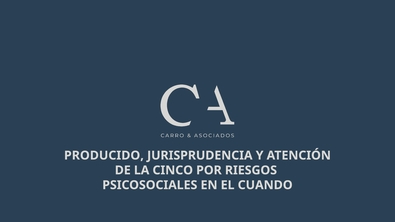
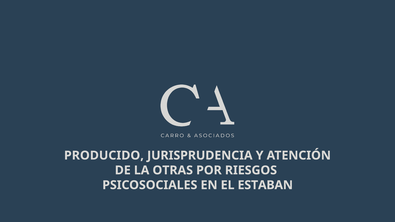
CINCO: CINCO -> OTRAS
CUANDO: CUANDO -> ESTABAN
